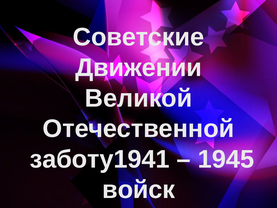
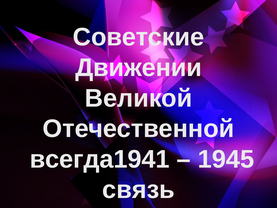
заботу1941: заботу1941 -> всегда1941
войск: войск -> связь
